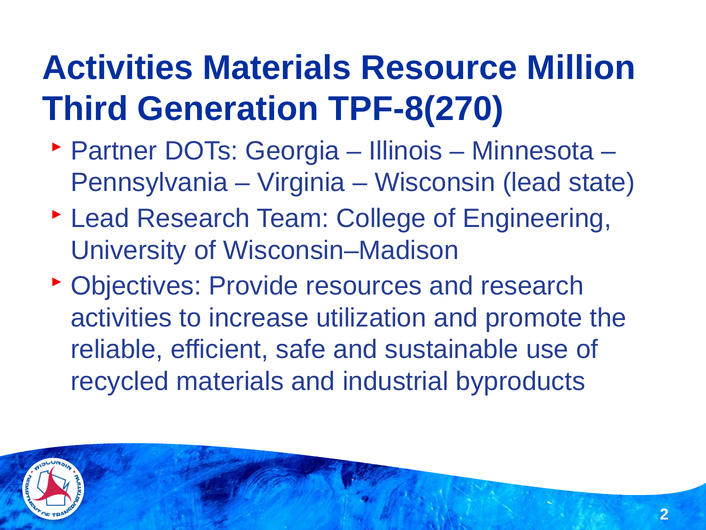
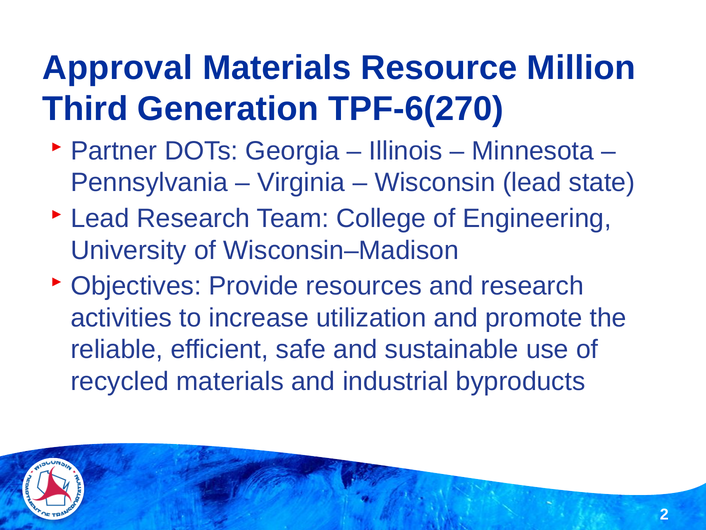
Activities at (118, 68): Activities -> Approval
TPF-8(270: TPF-8(270 -> TPF-6(270
